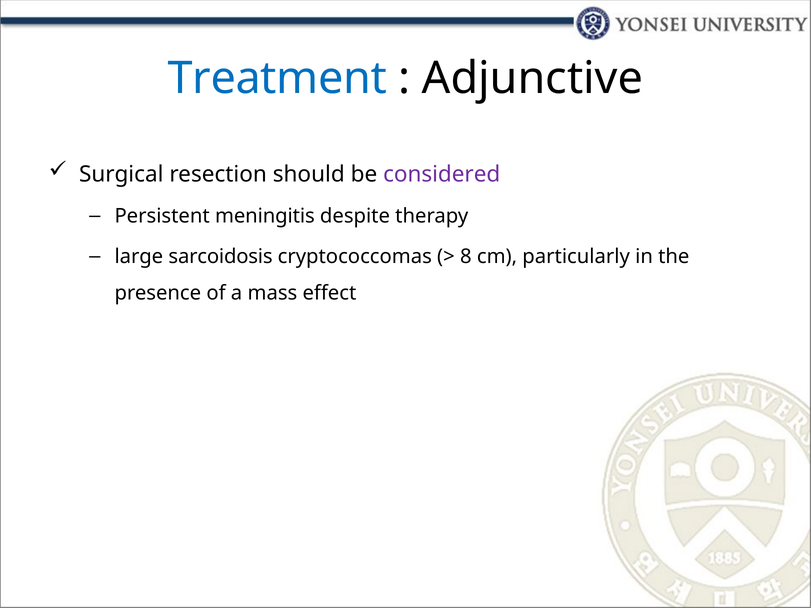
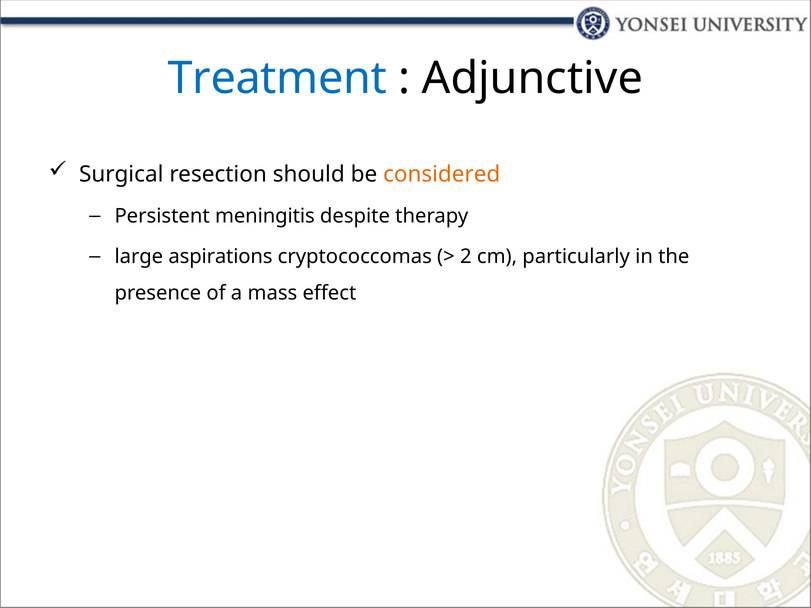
considered colour: purple -> orange
sarcoidosis: sarcoidosis -> aspirations
8: 8 -> 2
